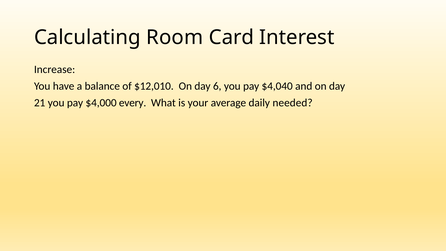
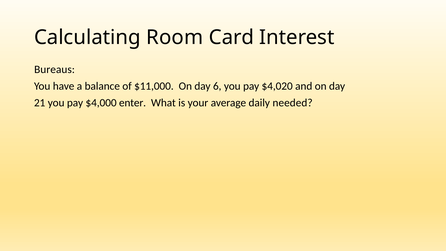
Increase: Increase -> Bureaus
$12,010: $12,010 -> $11,000
$4,040: $4,040 -> $4,020
every: every -> enter
